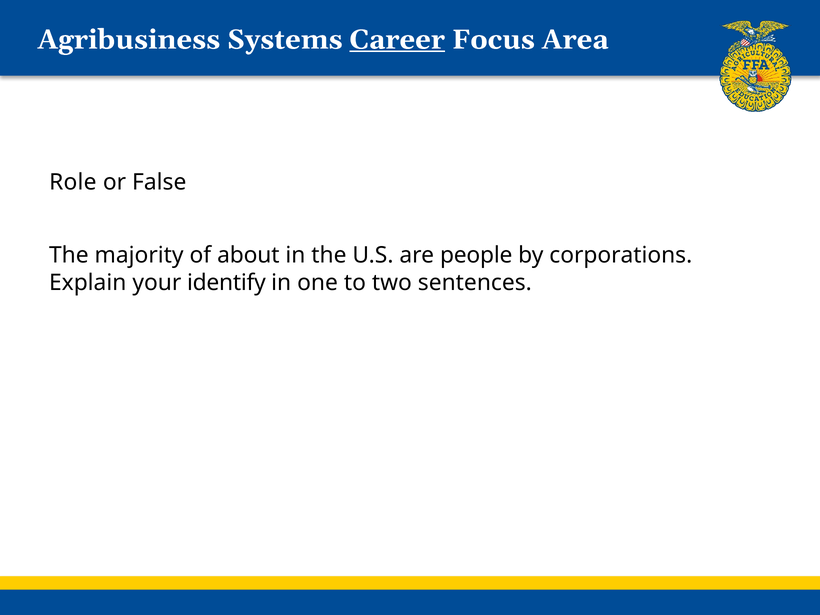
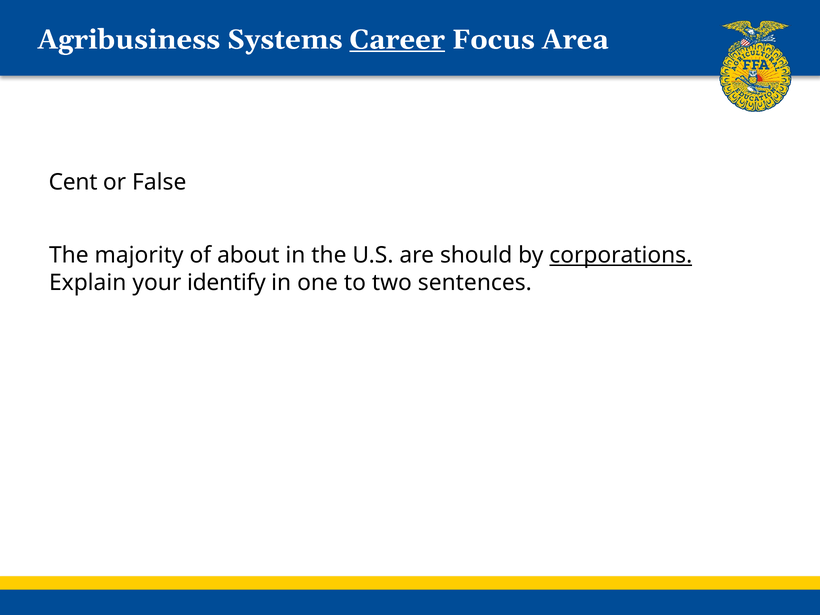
Role: Role -> Cent
people: people -> should
corporations underline: none -> present
